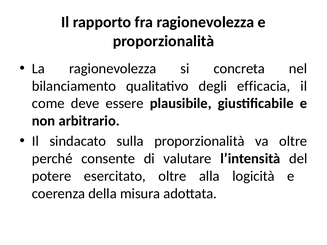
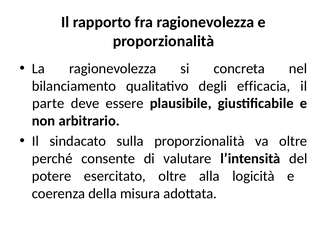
come: come -> parte
